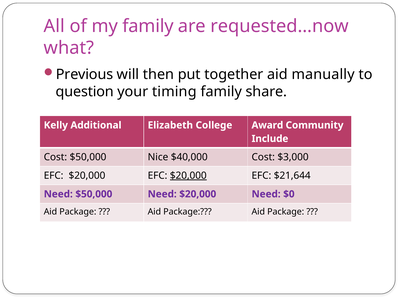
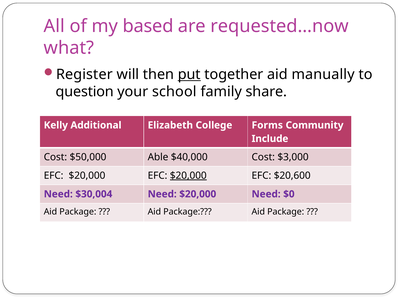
my family: family -> based
Previous: Previous -> Register
put underline: none -> present
timing: timing -> school
Award: Award -> Forms
Nice: Nice -> Able
$21,644: $21,644 -> $20,600
Need $50,000: $50,000 -> $30,004
